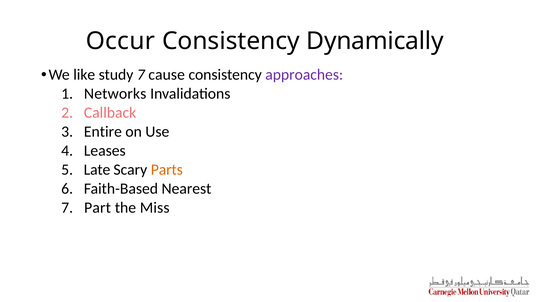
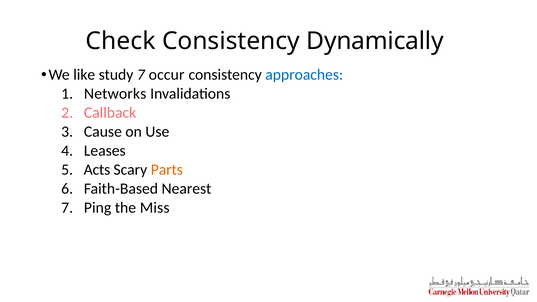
Occur: Occur -> Check
cause: cause -> occur
approaches colour: purple -> blue
Entire: Entire -> Cause
Late: Late -> Acts
Part: Part -> Ping
